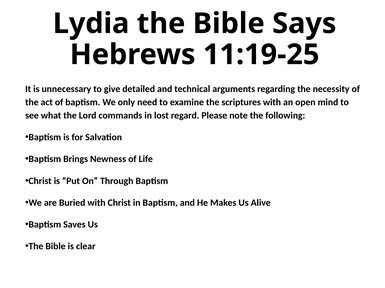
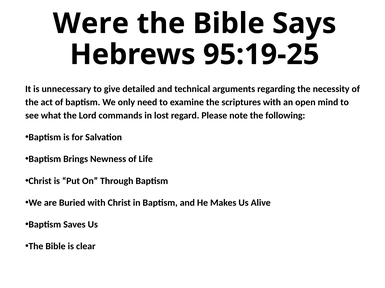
Lydia: Lydia -> Were
11:19-25: 11:19-25 -> 95:19-25
